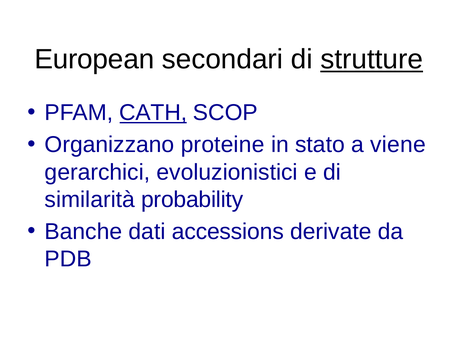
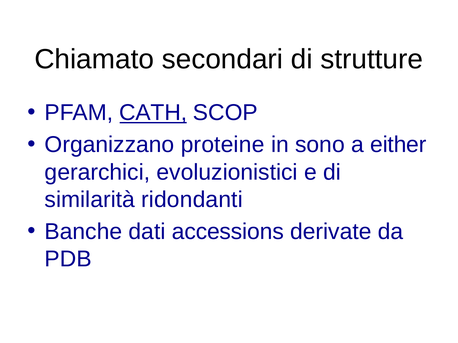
European: European -> Chiamato
strutture underline: present -> none
stato: stato -> sono
viene: viene -> either
probability: probability -> ridondanti
